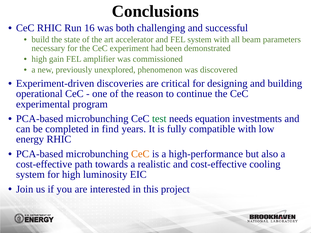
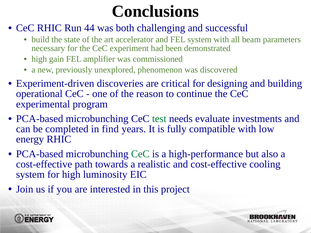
16: 16 -> 44
equation: equation -> evaluate
CeC at (140, 154) colour: orange -> green
